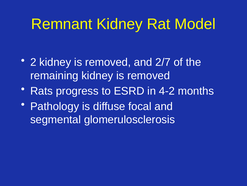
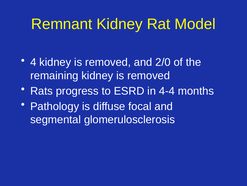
2: 2 -> 4
2/7: 2/7 -> 2/0
4-2: 4-2 -> 4-4
